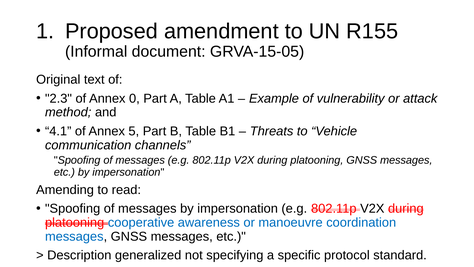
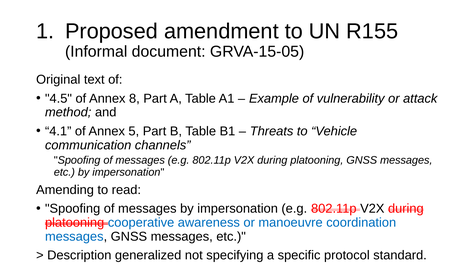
2.3: 2.3 -> 4.5
0: 0 -> 8
